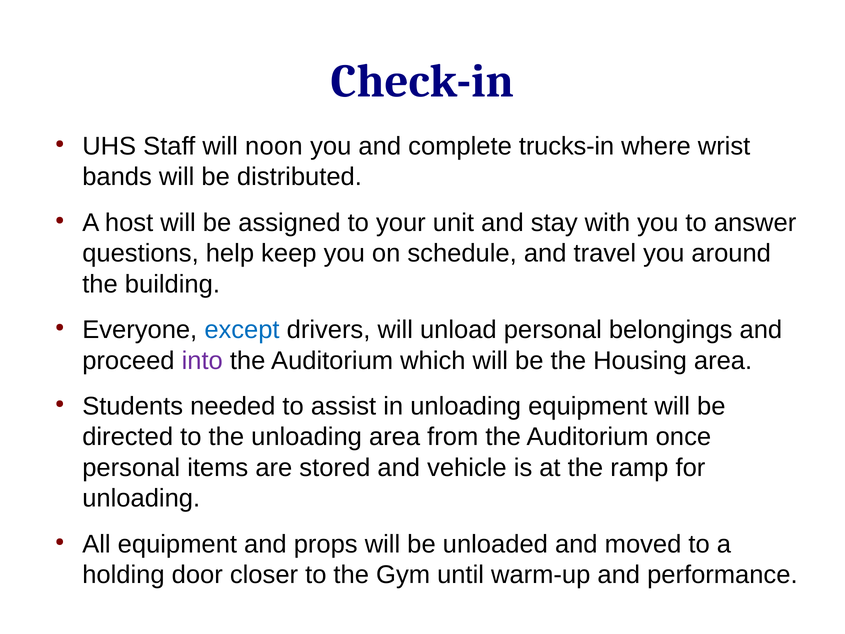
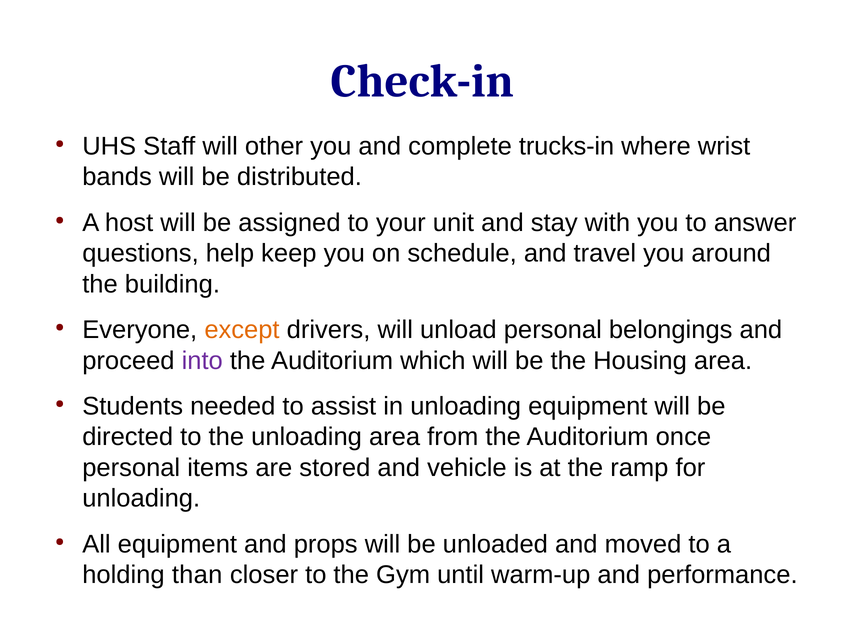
noon: noon -> other
except colour: blue -> orange
door: door -> than
